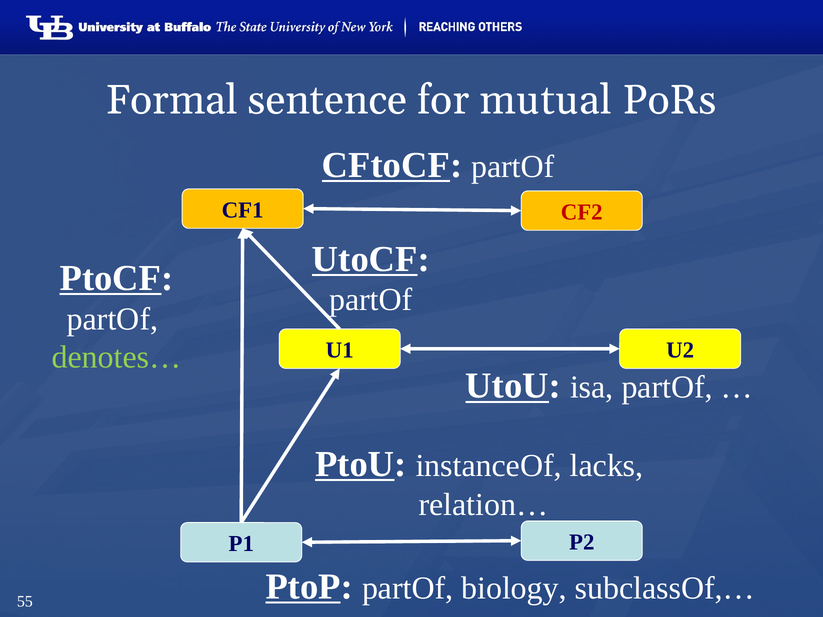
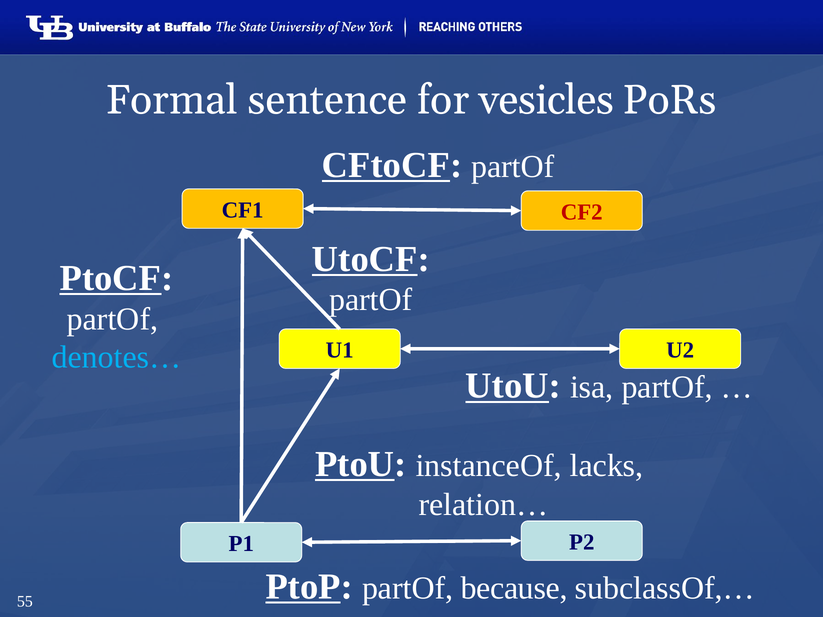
mutual: mutual -> vesicles
denotes… colour: light green -> light blue
biology: biology -> because
